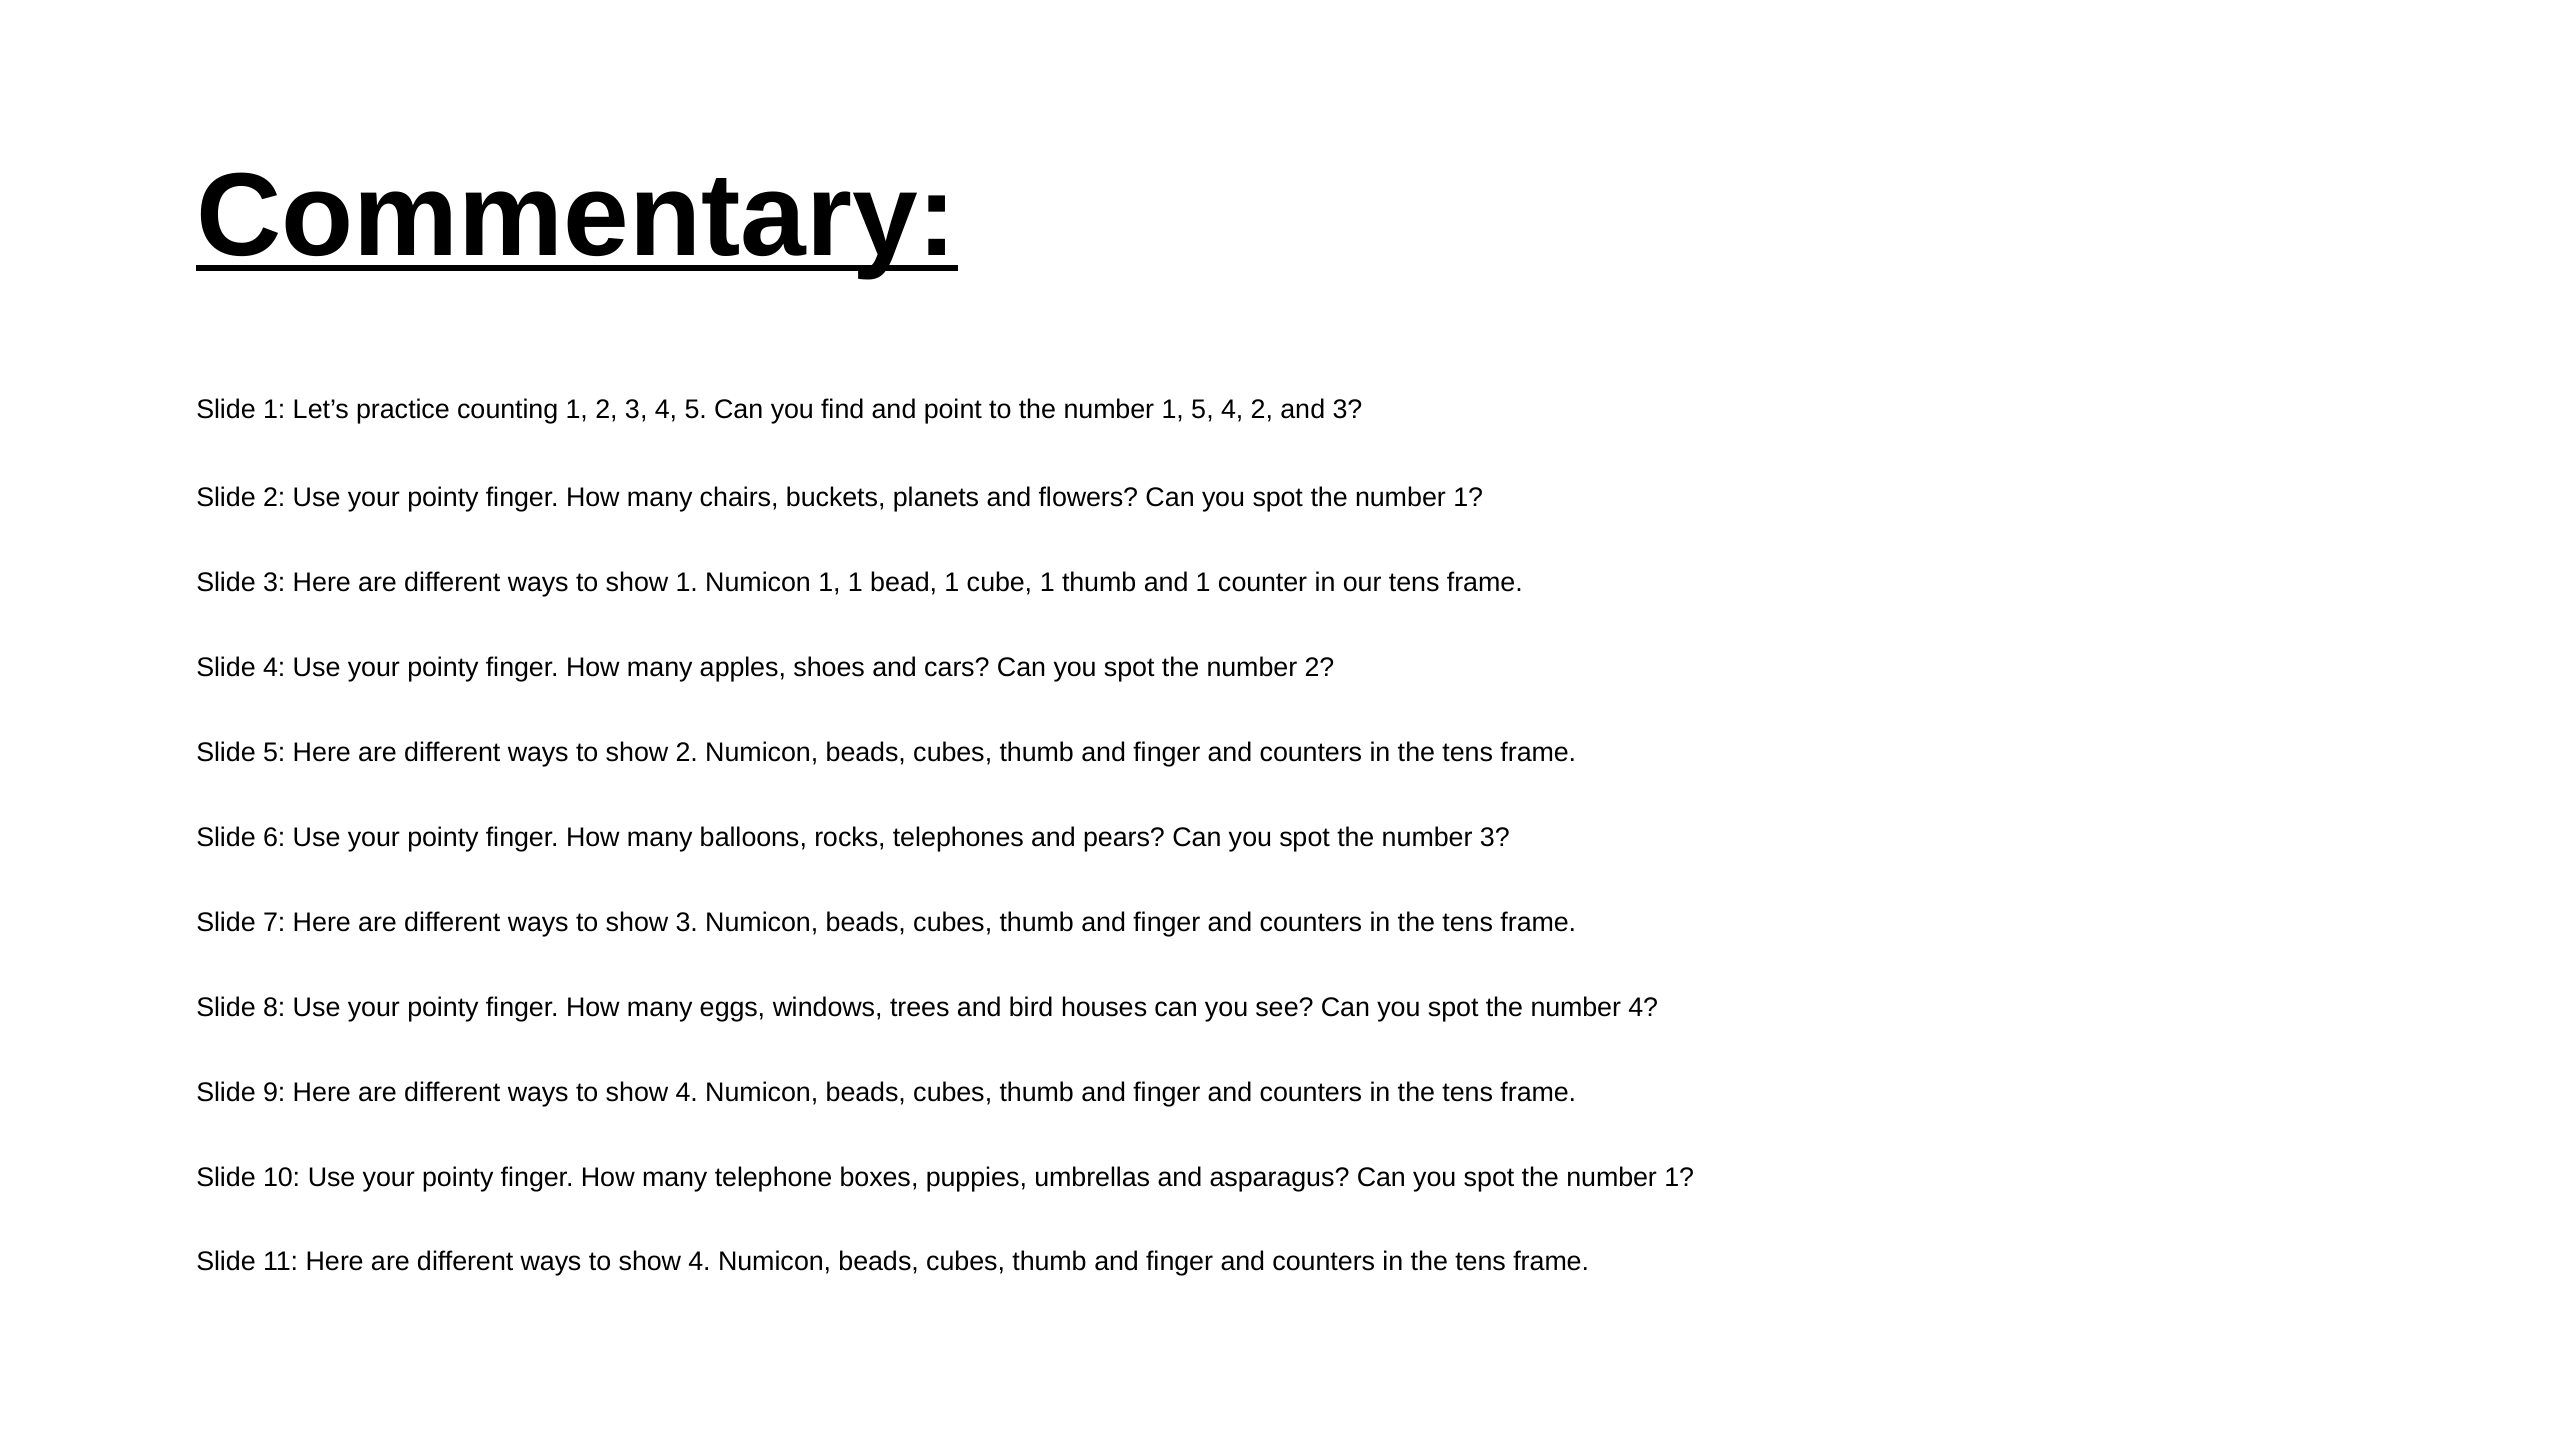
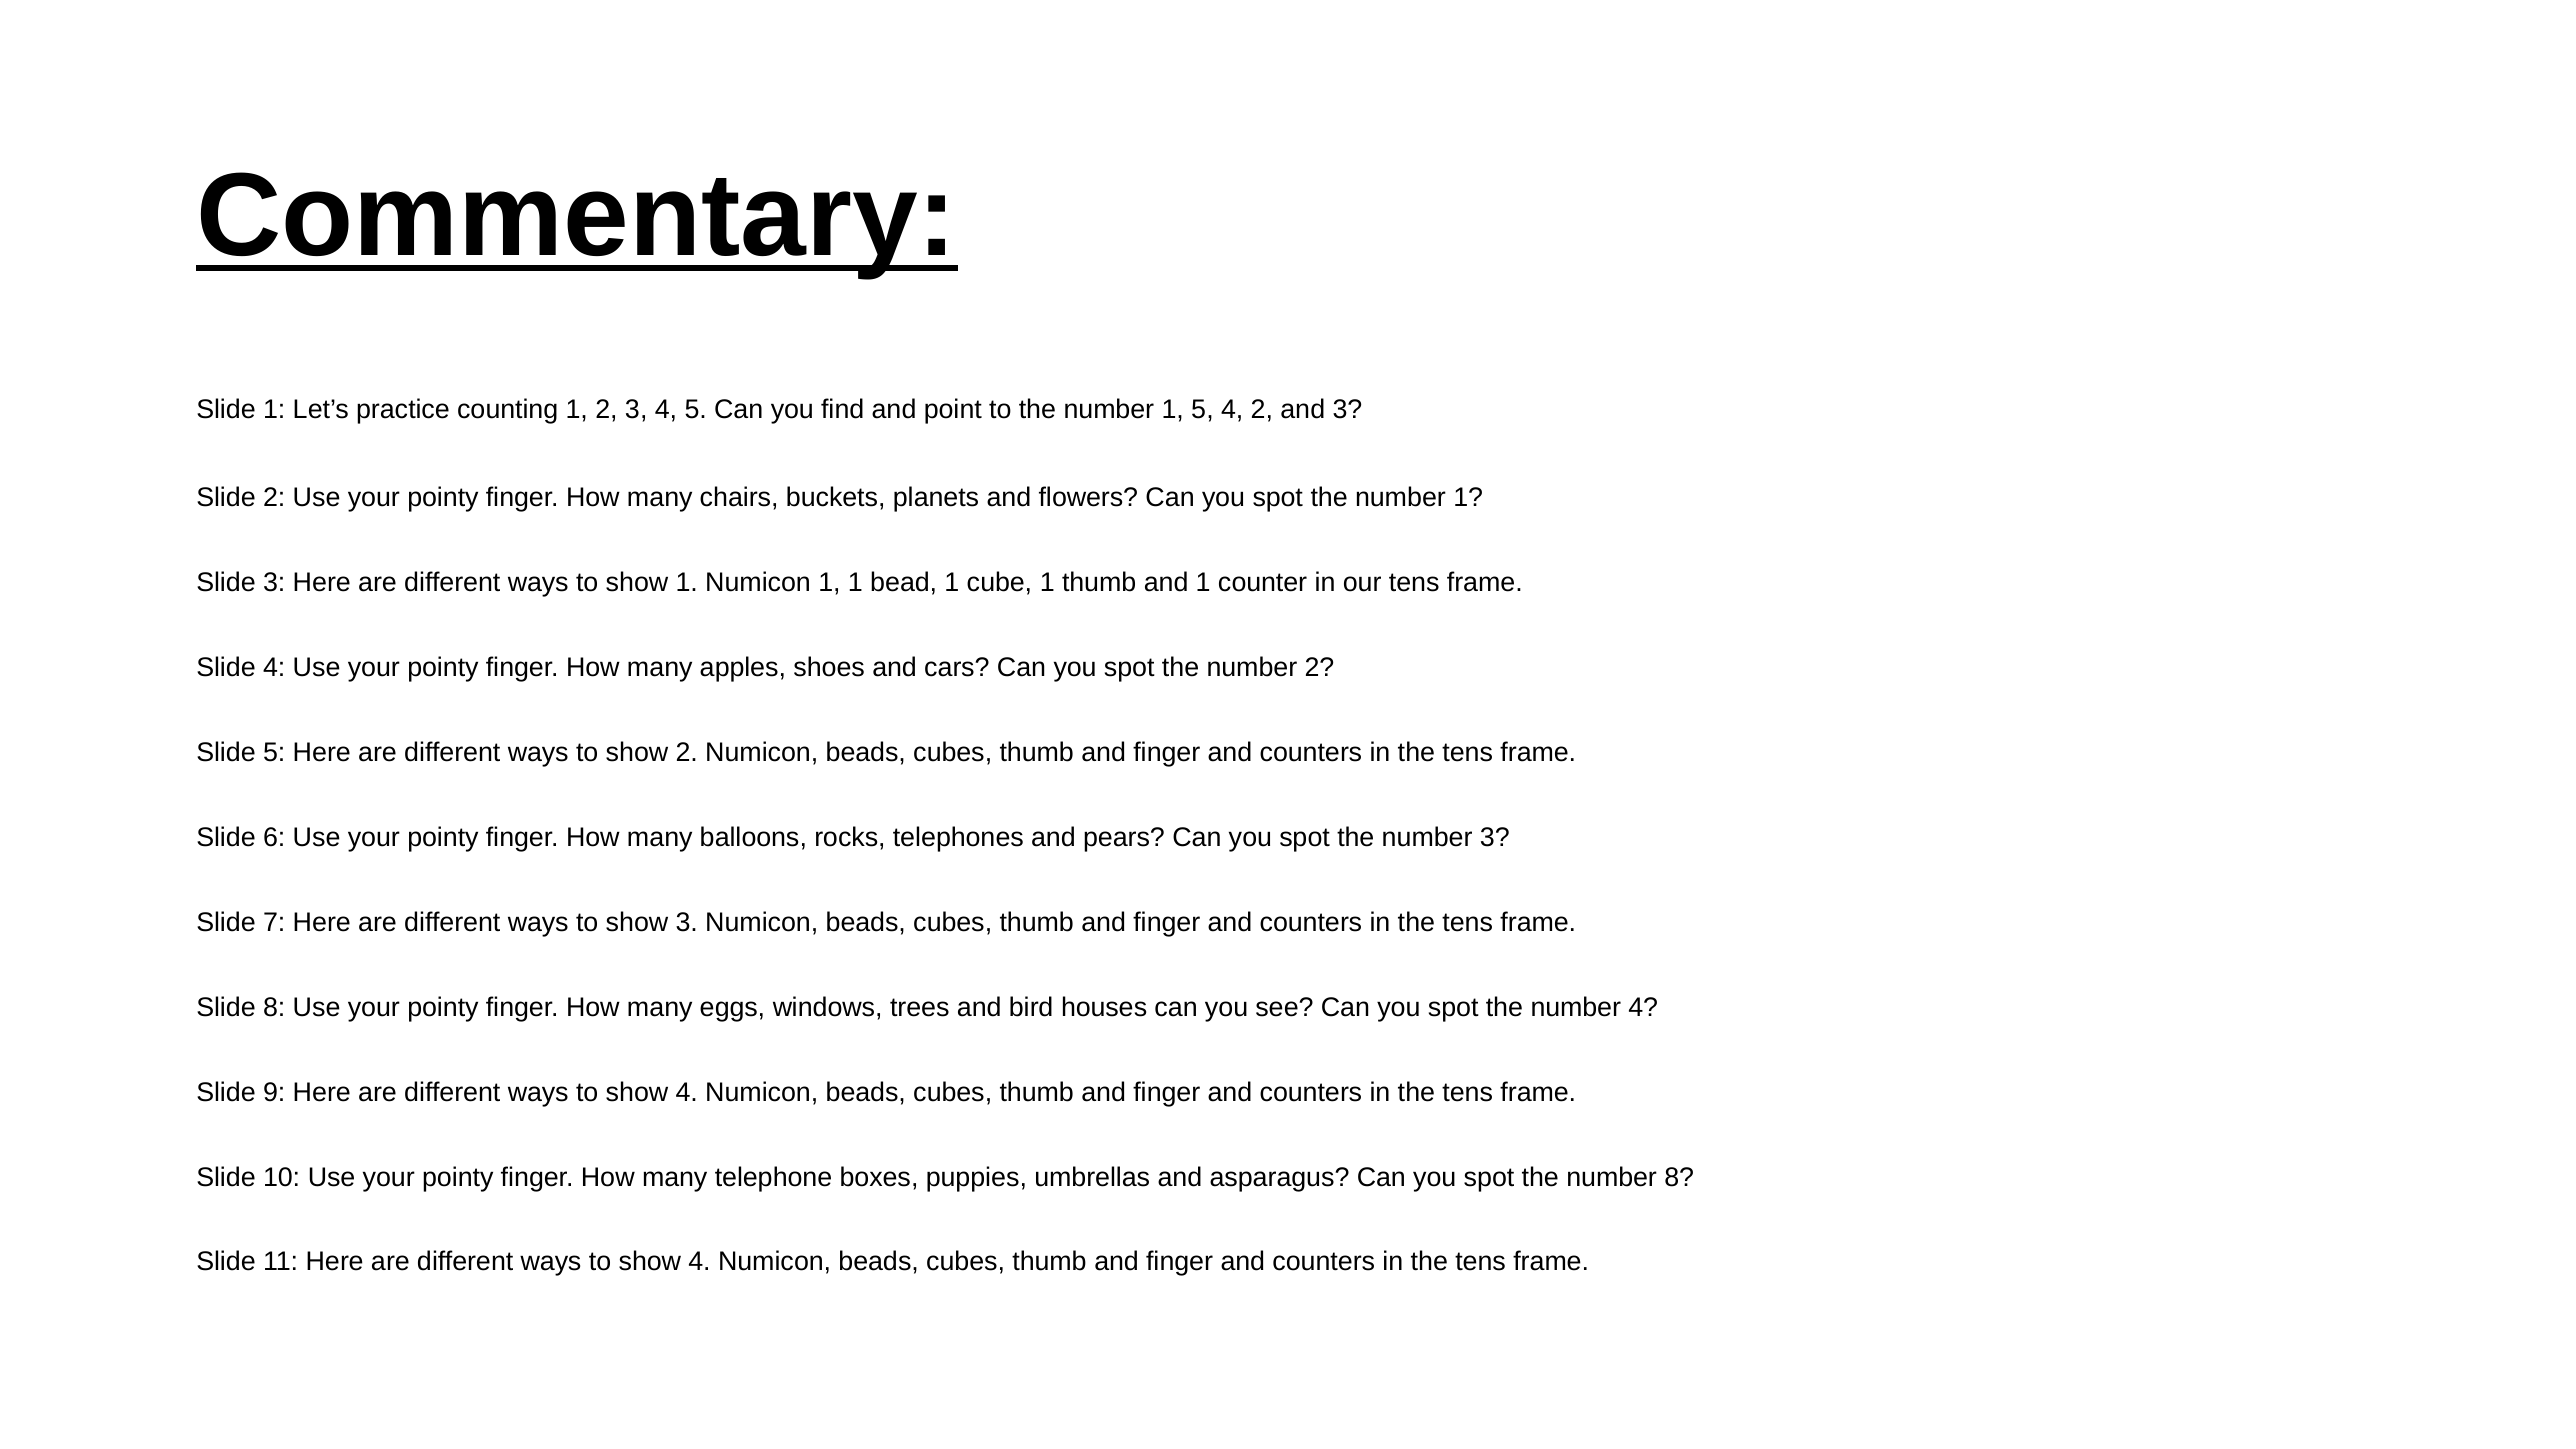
1 at (1679, 1177): 1 -> 8
